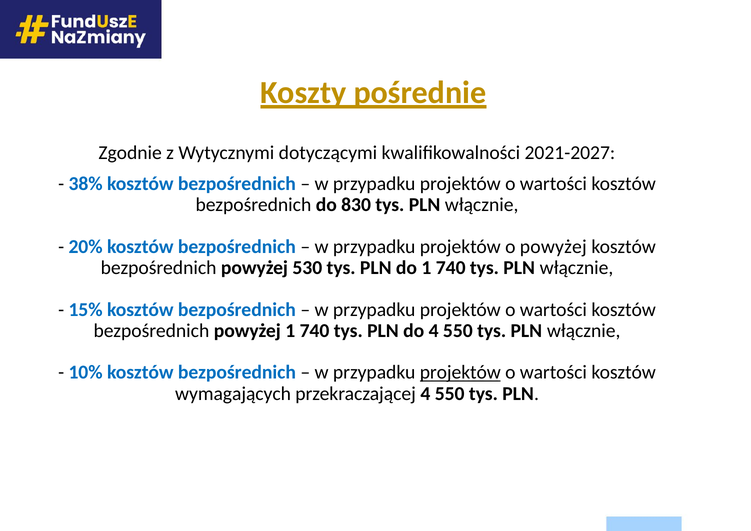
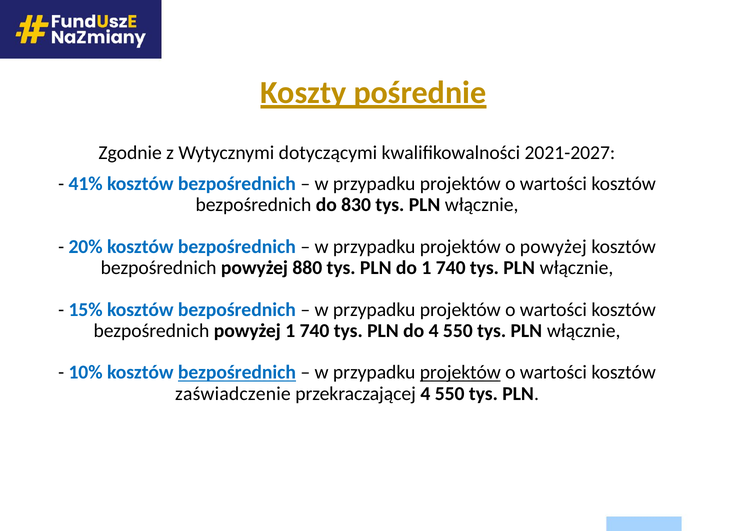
38%: 38% -> 41%
530: 530 -> 880
bezpośrednich at (237, 373) underline: none -> present
wymagających: wymagających -> zaświadczenie
